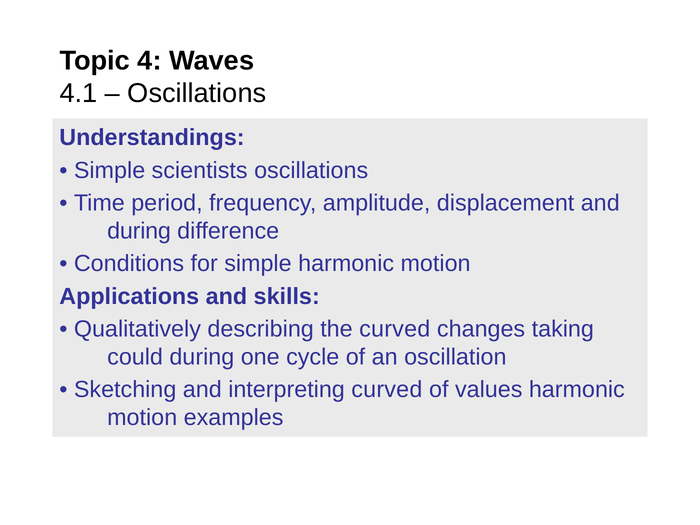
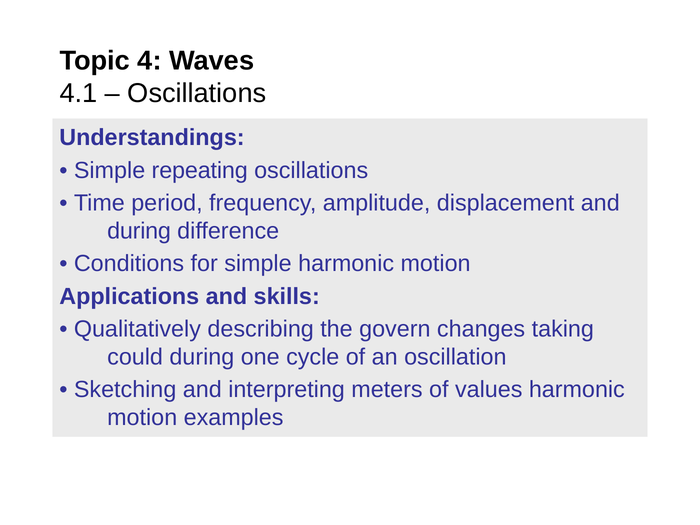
scientists: scientists -> repeating
the curved: curved -> govern
interpreting curved: curved -> meters
